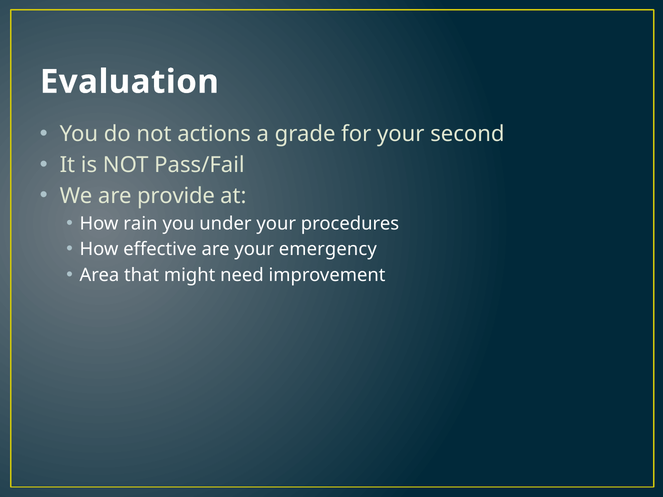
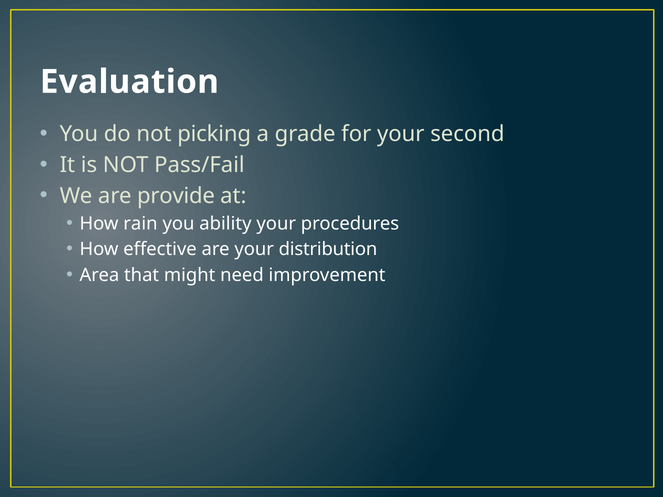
actions: actions -> picking
under: under -> ability
emergency: emergency -> distribution
